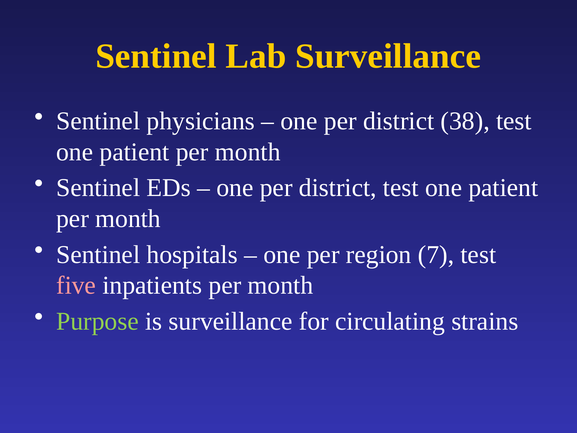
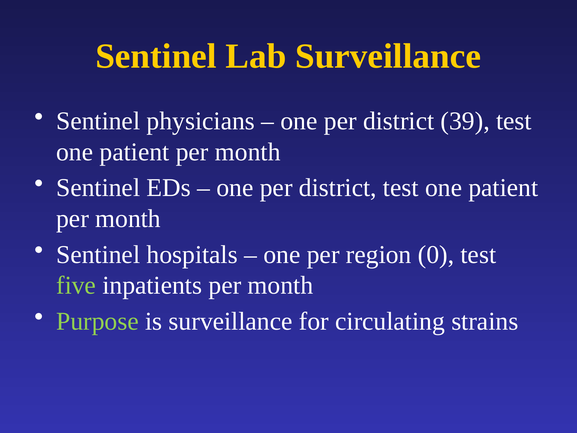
38: 38 -> 39
7: 7 -> 0
five colour: pink -> light green
